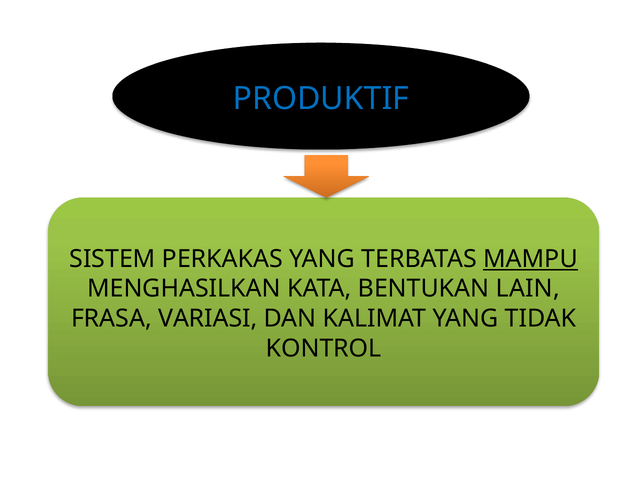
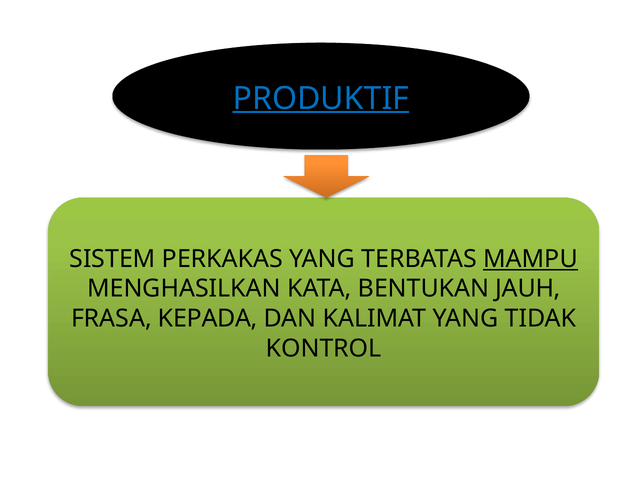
PRODUKTIF underline: none -> present
LAIN: LAIN -> JAUH
VARIASI: VARIASI -> KEPADA
